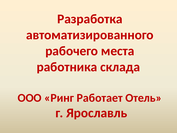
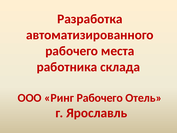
Ринг Работает: Работает -> Рабочего
